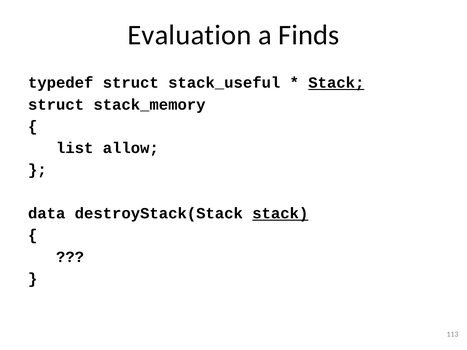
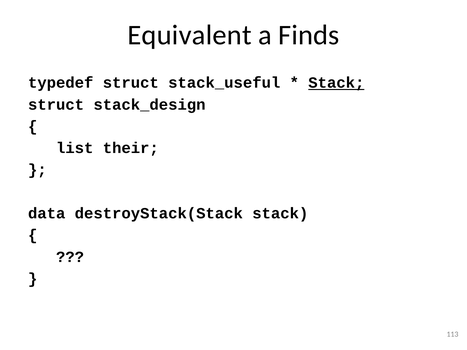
Evaluation: Evaluation -> Equivalent
stack_memory: stack_memory -> stack_design
allow: allow -> their
stack at (280, 214) underline: present -> none
